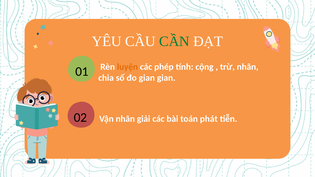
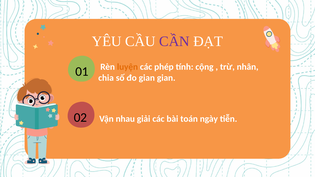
CẦN colour: green -> purple
Vận nhân: nhân -> nhau
phát: phát -> ngày
